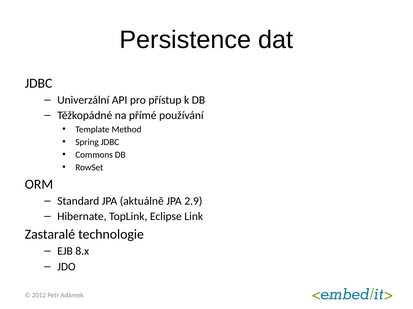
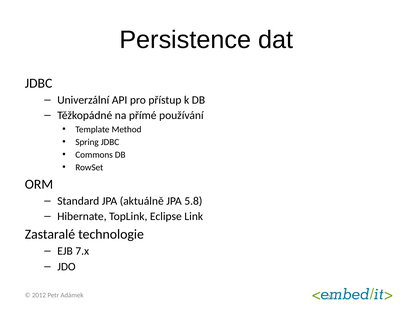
2.9: 2.9 -> 5.8
8.x: 8.x -> 7.x
